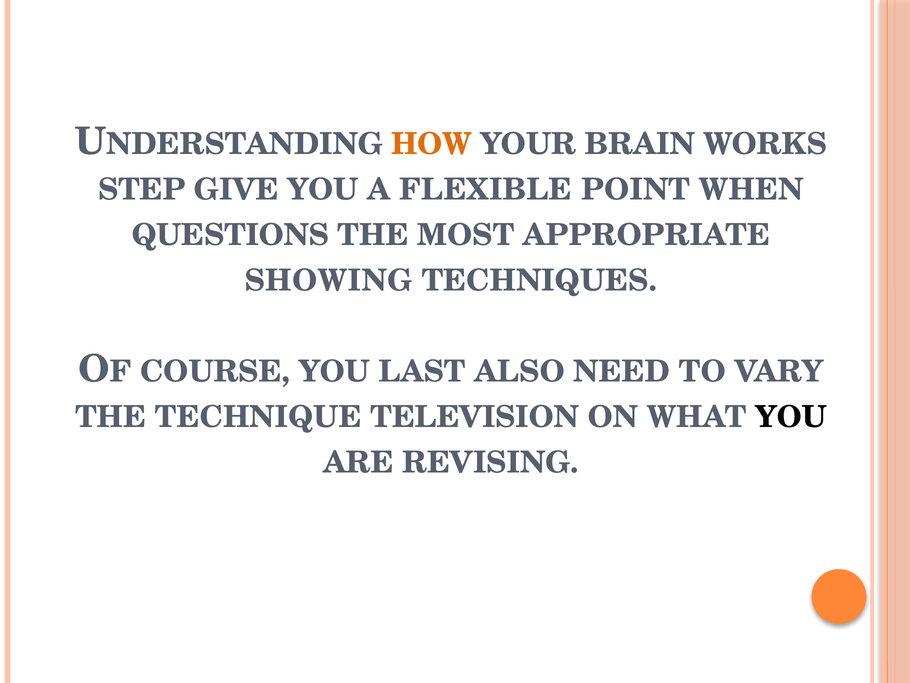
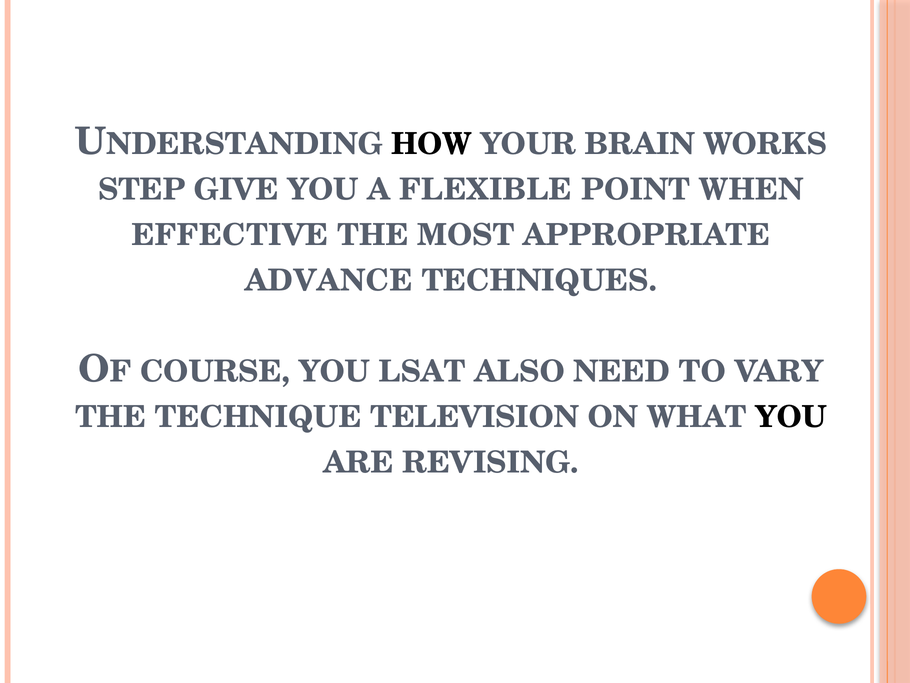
HOW colour: orange -> black
QUESTIONS: QUESTIONS -> EFFECTIVE
SHOWING: SHOWING -> ADVANCE
LAST: LAST -> LSAT
